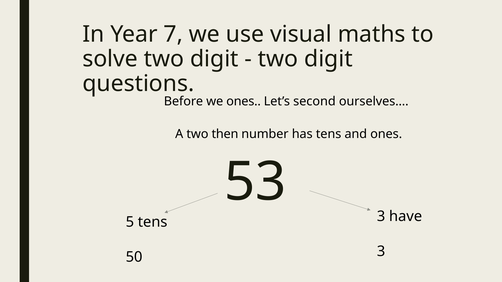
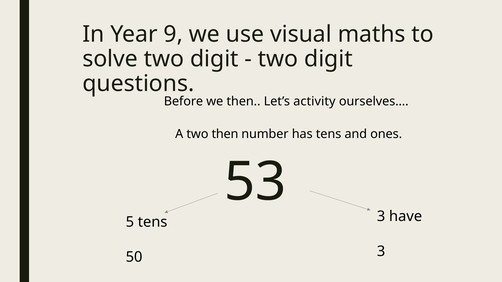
7: 7 -> 9
we ones: ones -> then
second: second -> activity
